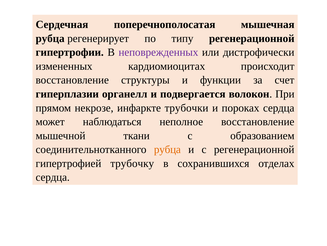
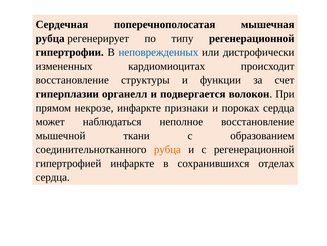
неповрежденных colour: purple -> blue
трубочки: трубочки -> признаки
гипертрофией трубочку: трубочку -> инфаркте
